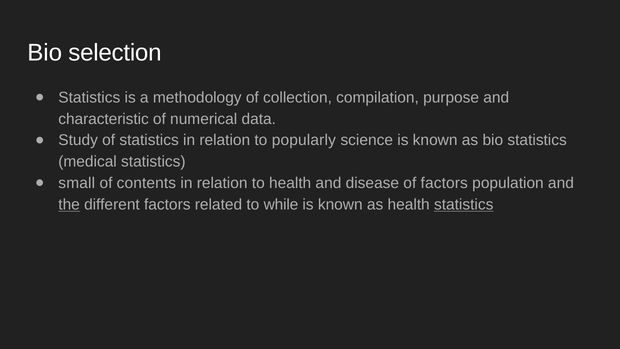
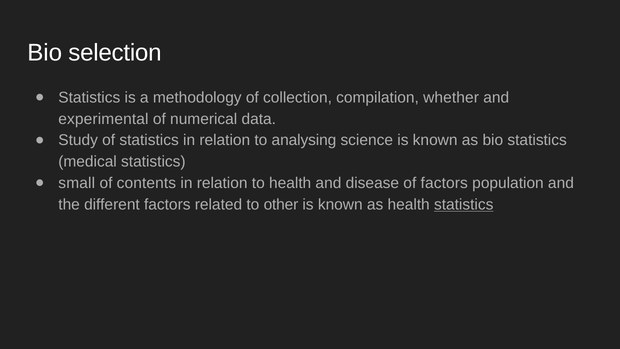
purpose: purpose -> whether
characteristic: characteristic -> experimental
popularly: popularly -> analysing
the underline: present -> none
while: while -> other
